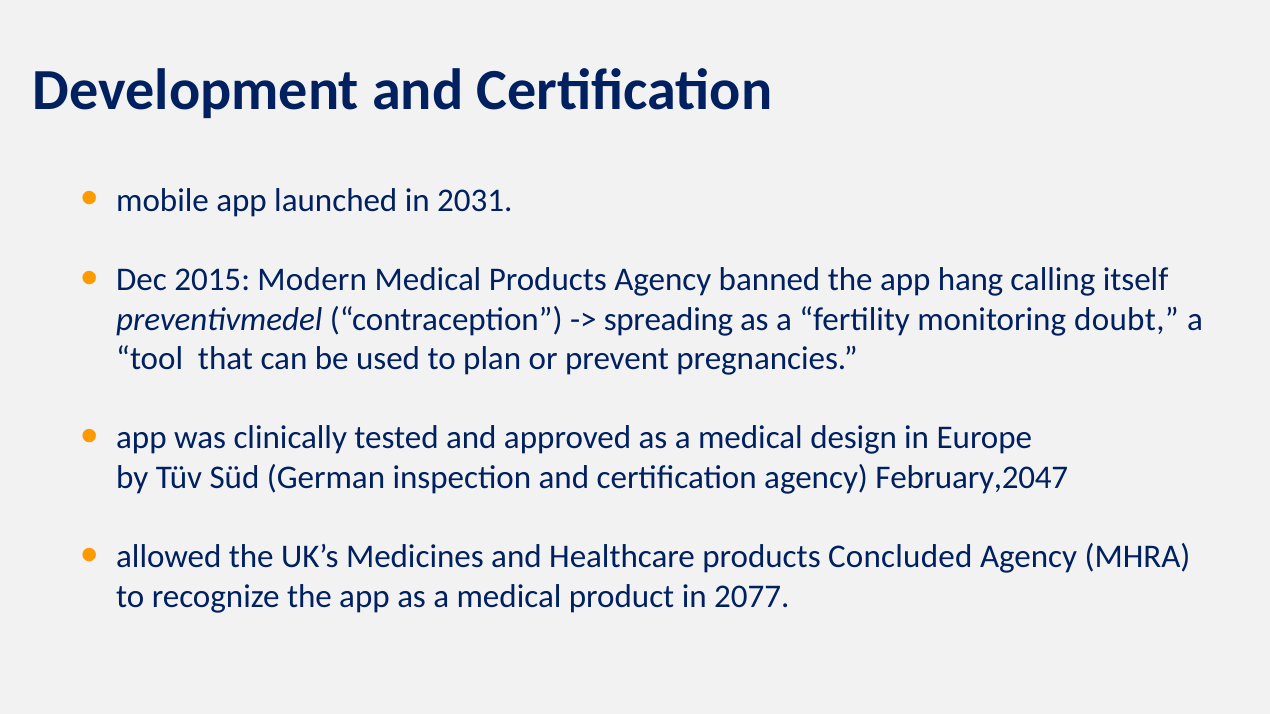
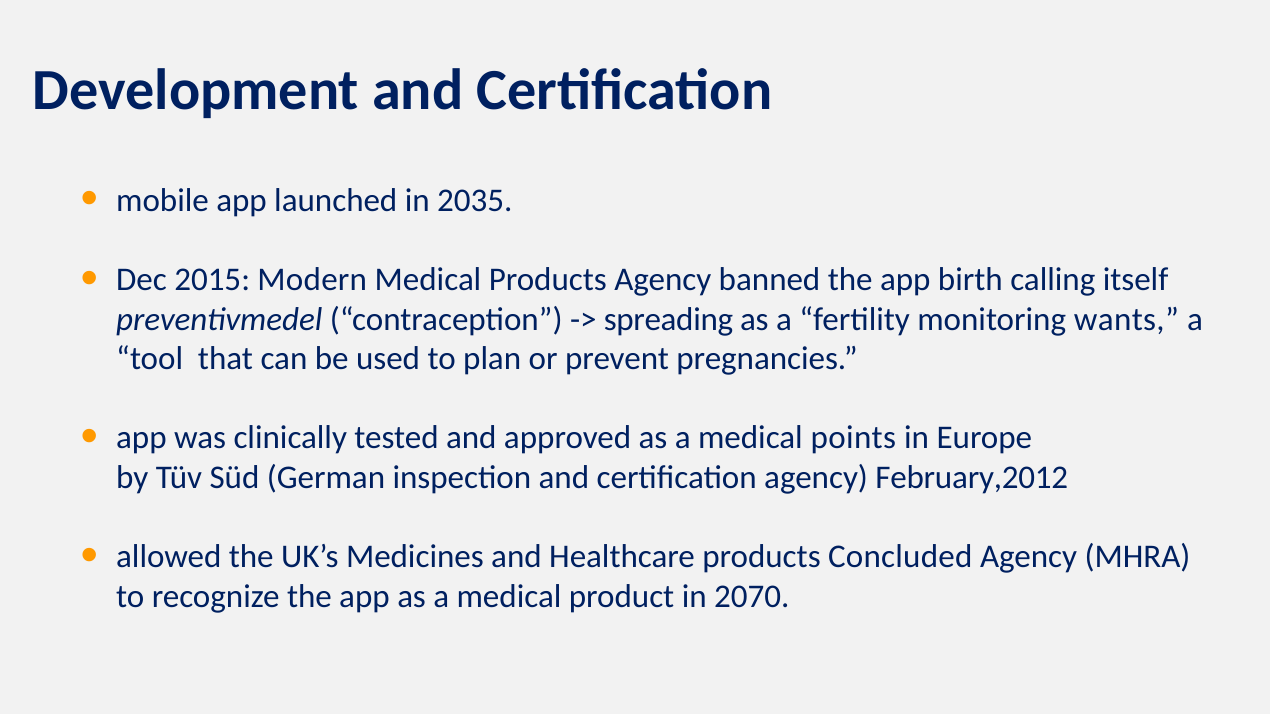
2031: 2031 -> 2035
hang: hang -> birth
doubt: doubt -> wants
design: design -> points
February,2047: February,2047 -> February,2012
2077: 2077 -> 2070
